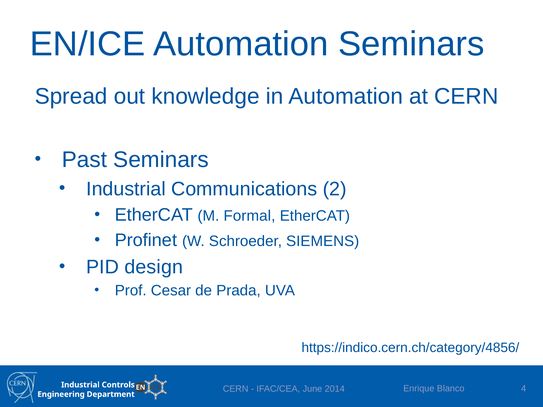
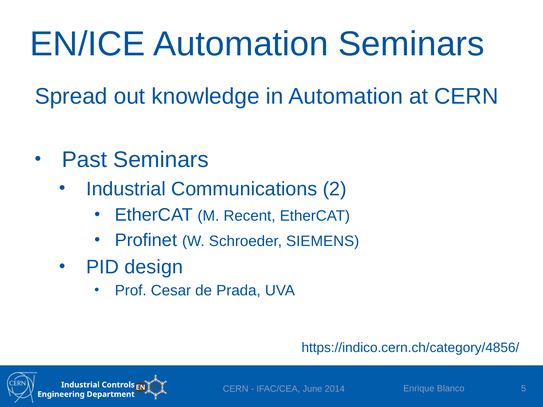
Formal: Formal -> Recent
4: 4 -> 5
